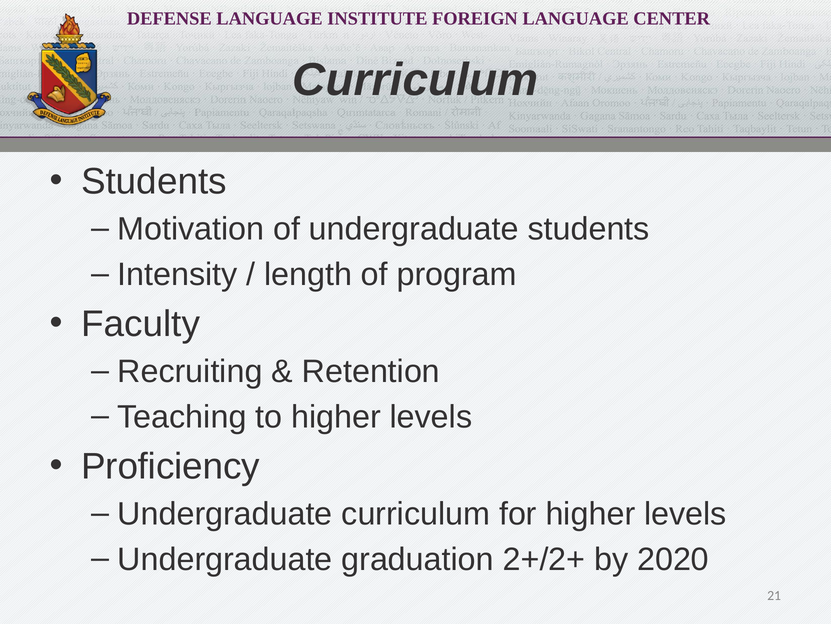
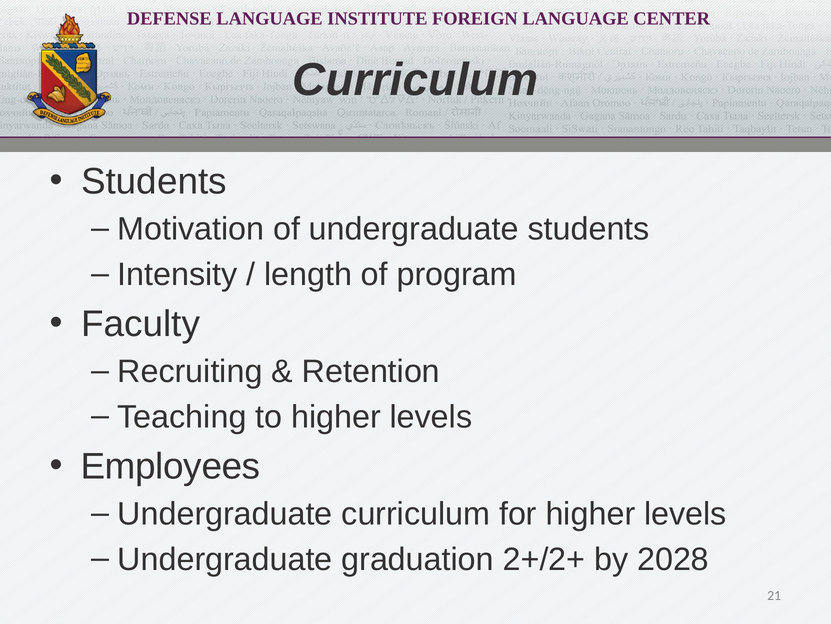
Proficiency: Proficiency -> Employees
2020: 2020 -> 2028
